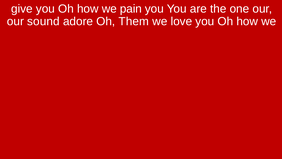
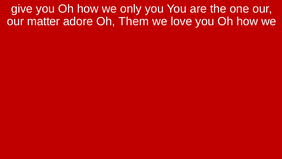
pain: pain -> only
sound: sound -> matter
